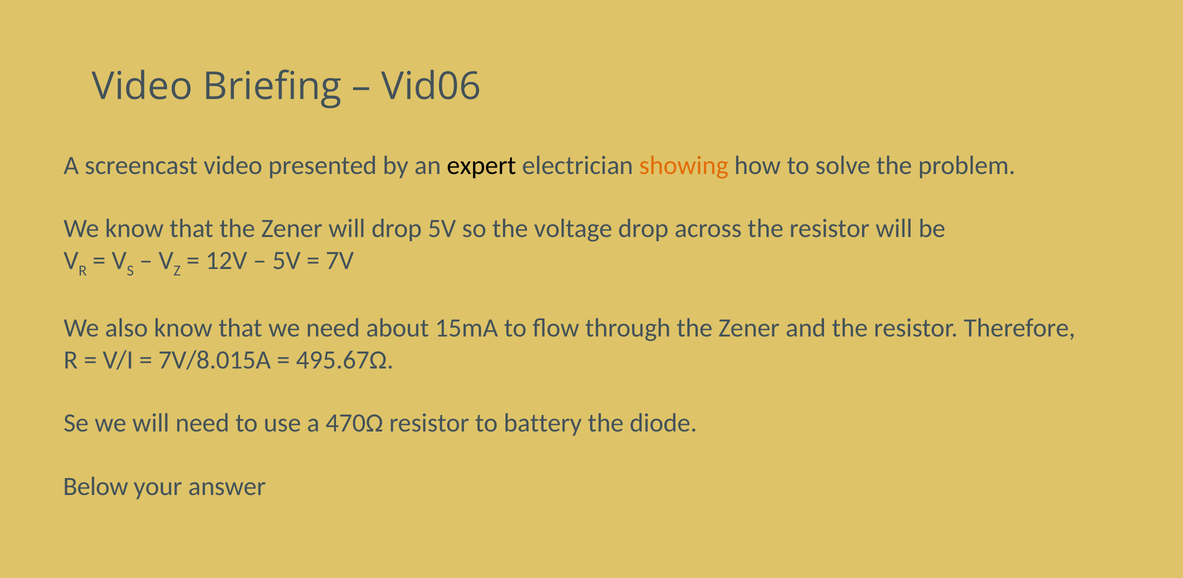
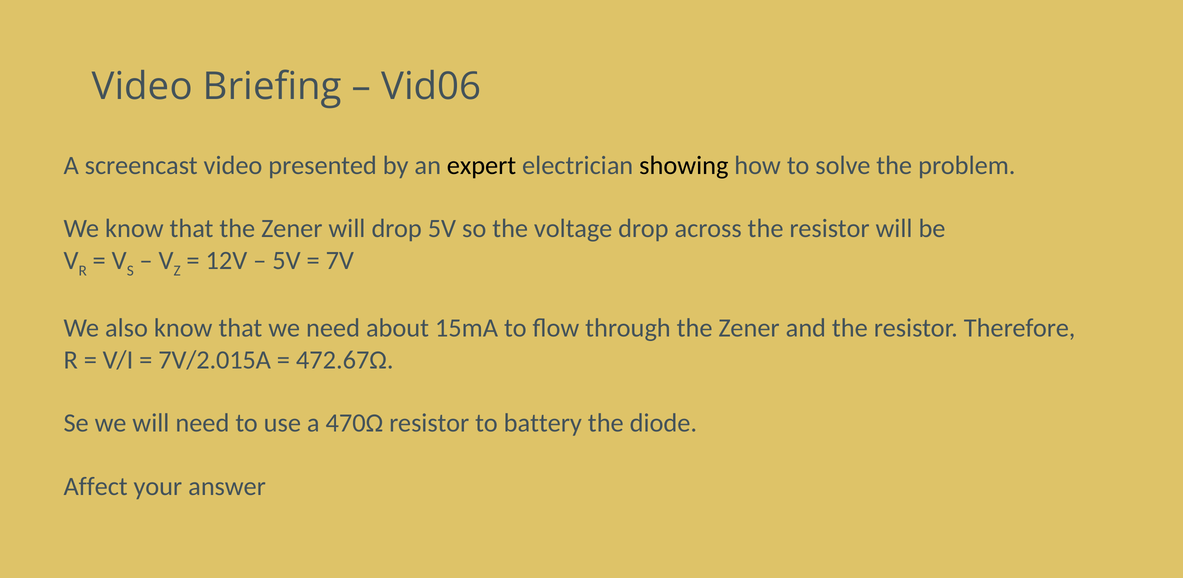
showing colour: orange -> black
7V/8.015A: 7V/8.015A -> 7V/2.015A
495.67Ω: 495.67Ω -> 472.67Ω
Below: Below -> Affect
